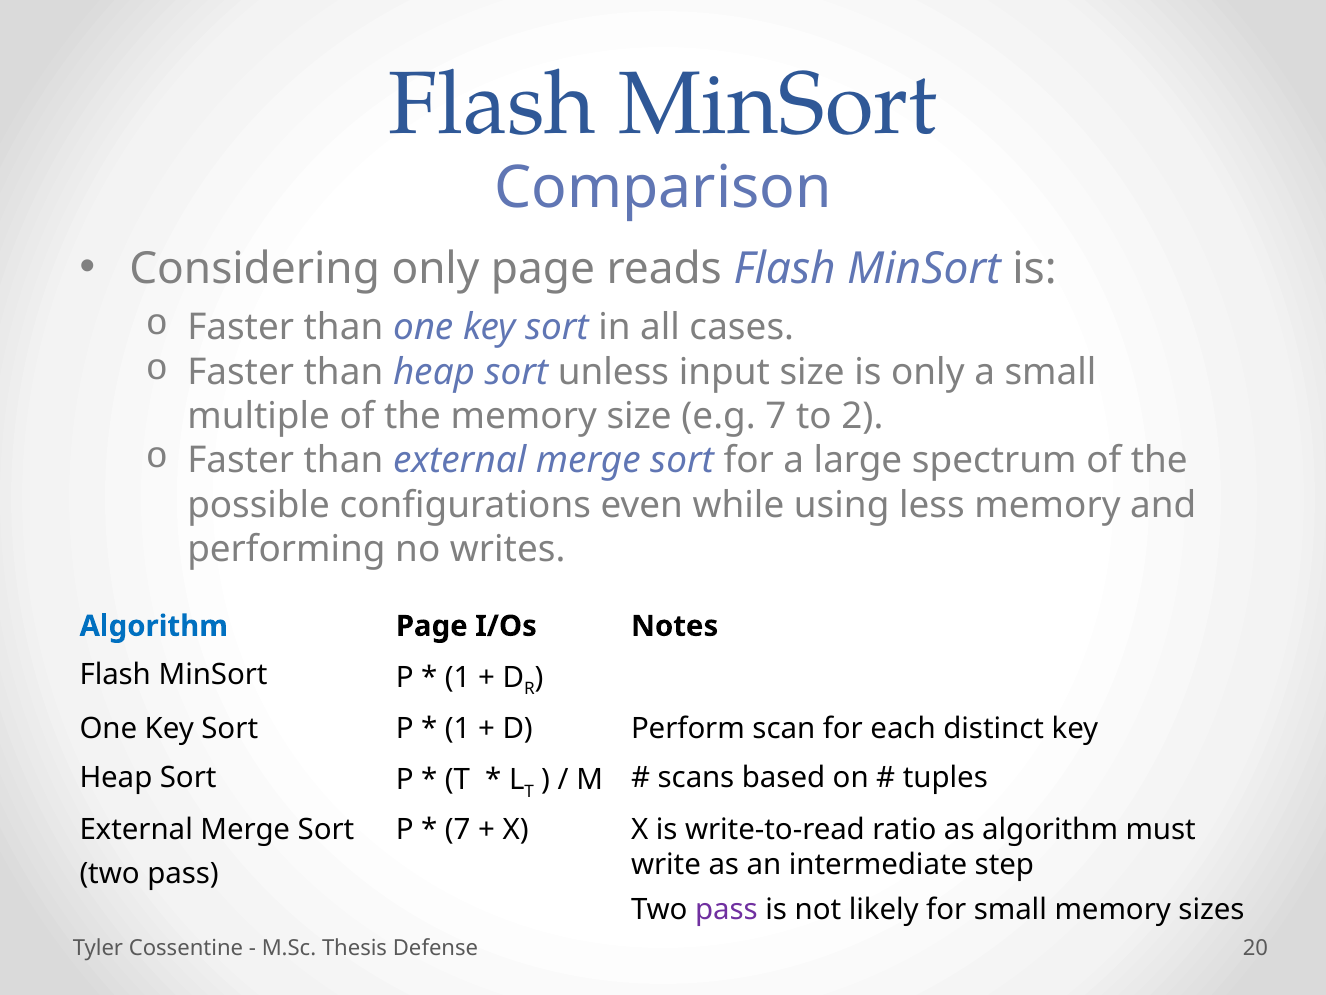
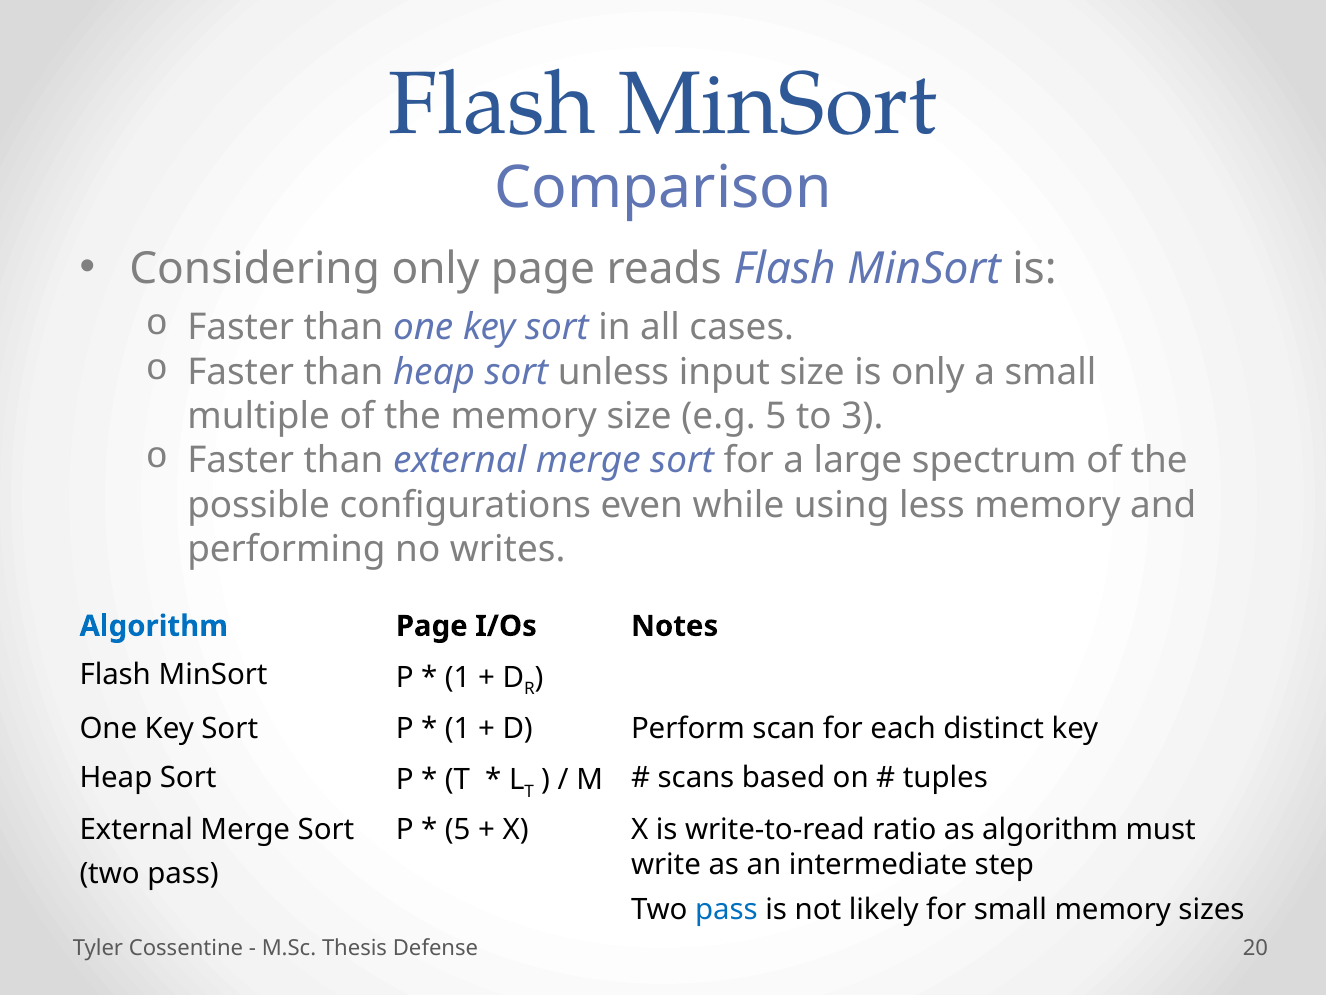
e.g 7: 7 -> 5
2: 2 -> 3
7 at (458, 829): 7 -> 5
pass at (726, 909) colour: purple -> blue
